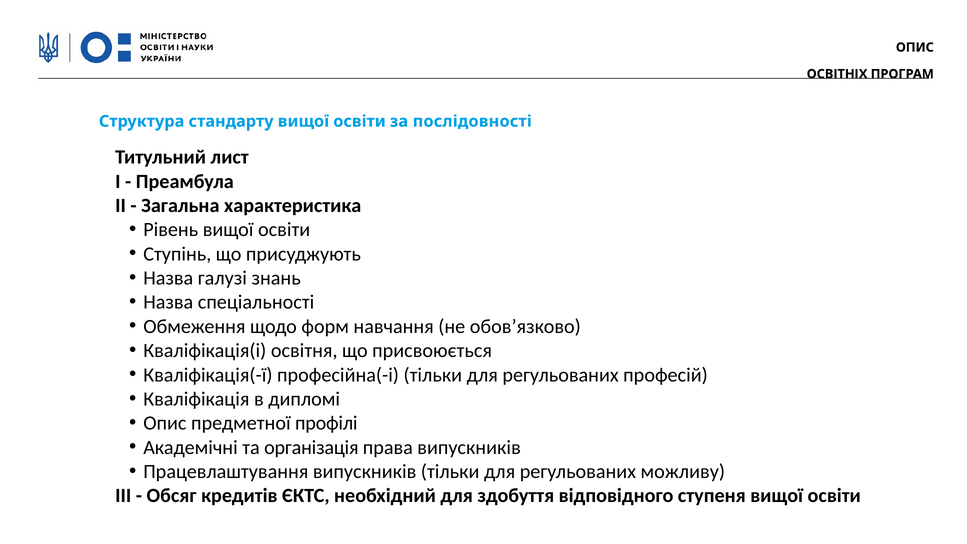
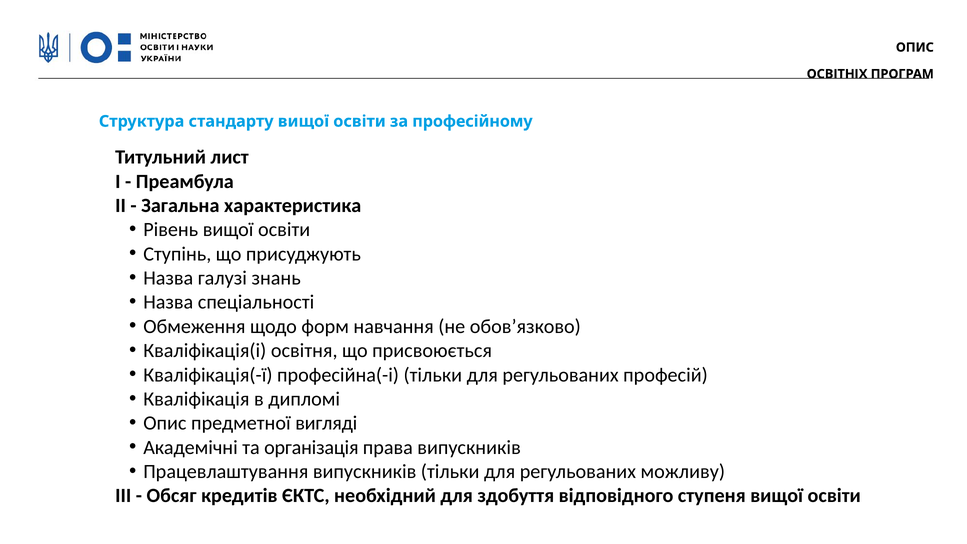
послідовності: послідовності -> професійному
профілі: профілі -> вигляді
